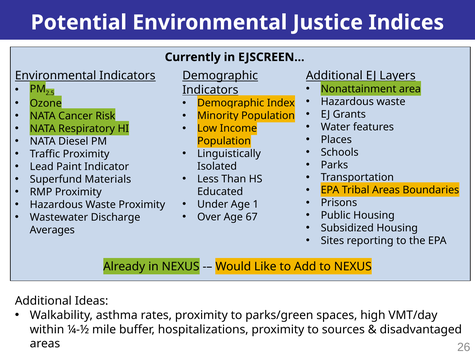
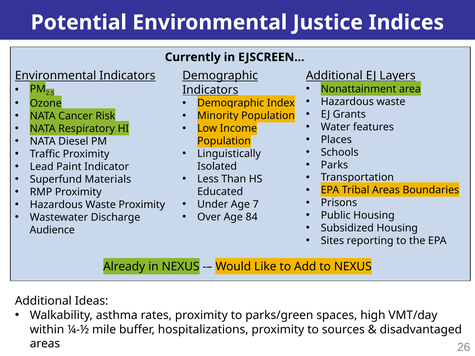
1: 1 -> 7
67: 67 -> 84
Averages: Averages -> Audience
